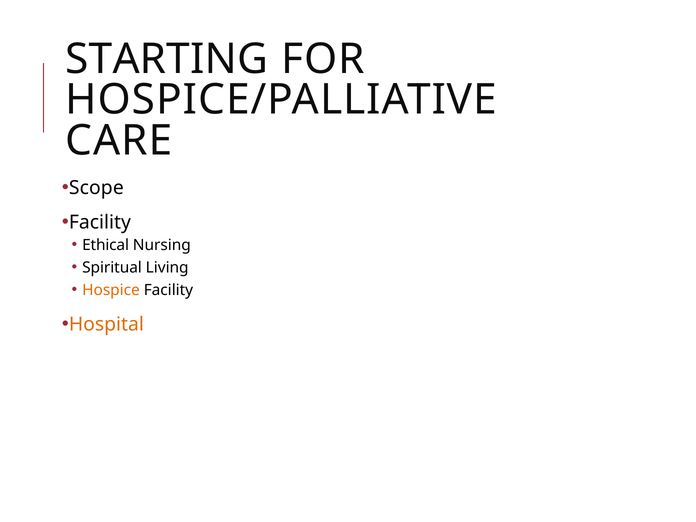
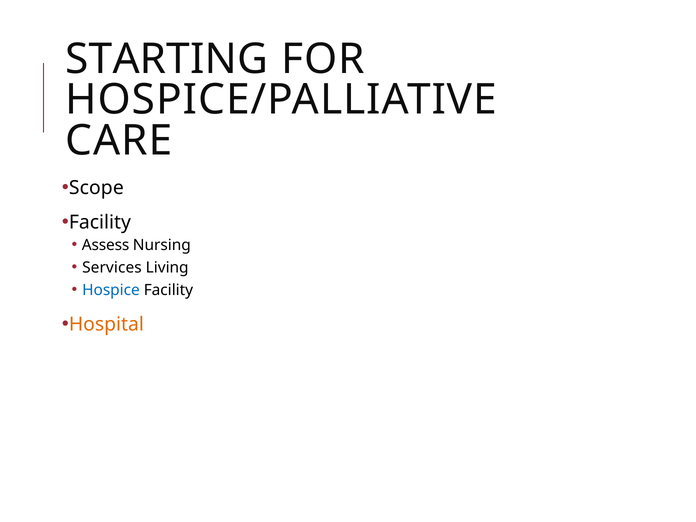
Ethical: Ethical -> Assess
Spiritual: Spiritual -> Services
Hospice colour: orange -> blue
